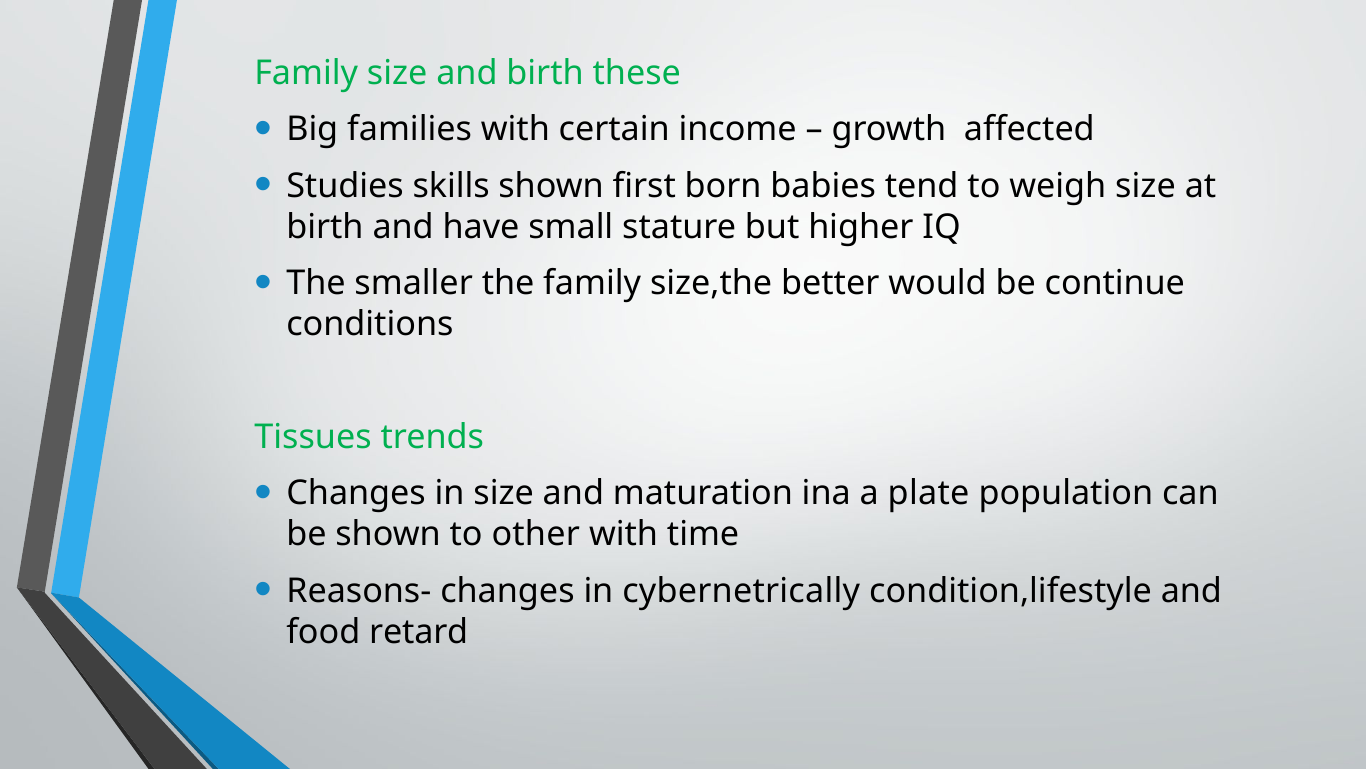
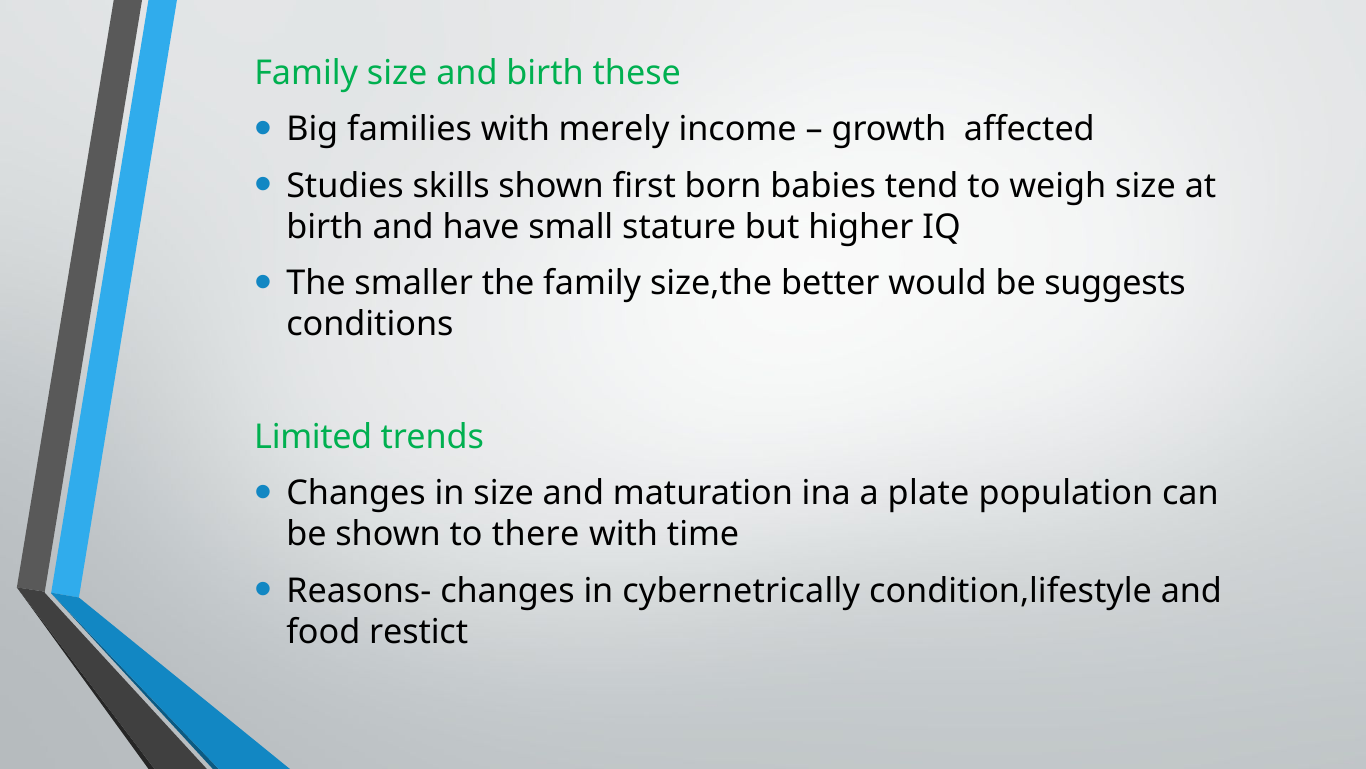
certain: certain -> merely
continue: continue -> suggests
Tissues: Tissues -> Limited
other: other -> there
retard: retard -> restict
